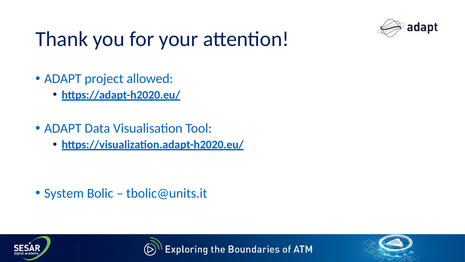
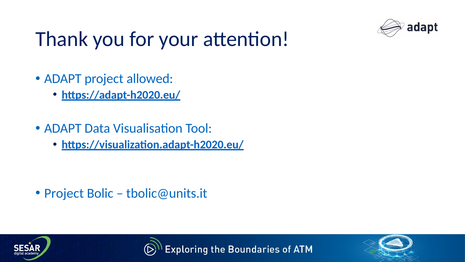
System at (64, 193): System -> Project
